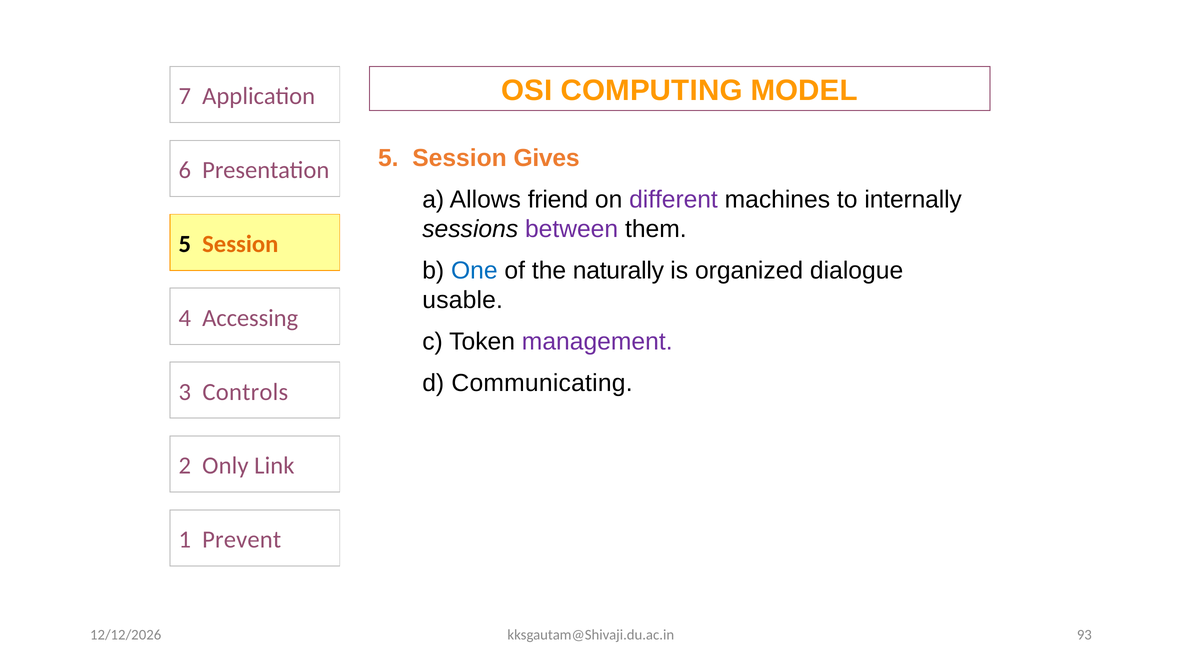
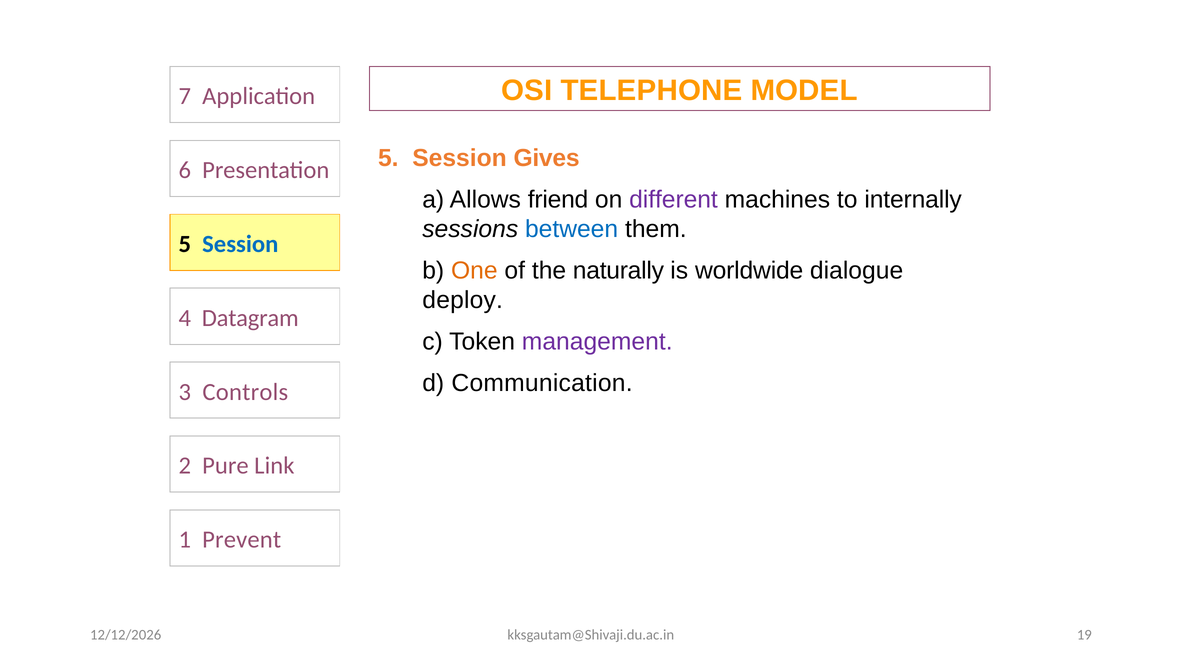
COMPUTING: COMPUTING -> TELEPHONE
between colour: purple -> blue
Session at (240, 244) colour: orange -> blue
One colour: blue -> orange
organized: organized -> worldwide
usable: usable -> deploy
Accessing: Accessing -> Datagram
Communicating: Communicating -> Communication
Only: Only -> Pure
93: 93 -> 19
